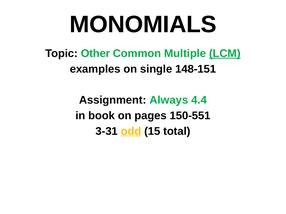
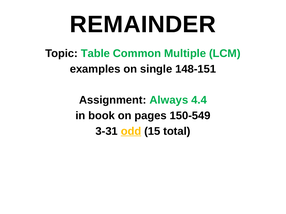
MONOMIALS: MONOMIALS -> REMAINDER
Other: Other -> Table
LCM underline: present -> none
150-551: 150-551 -> 150-549
